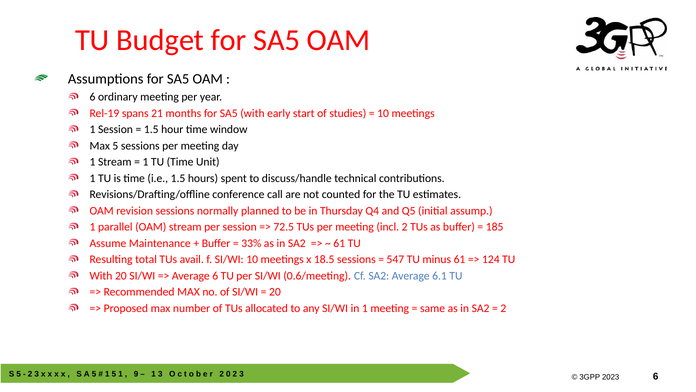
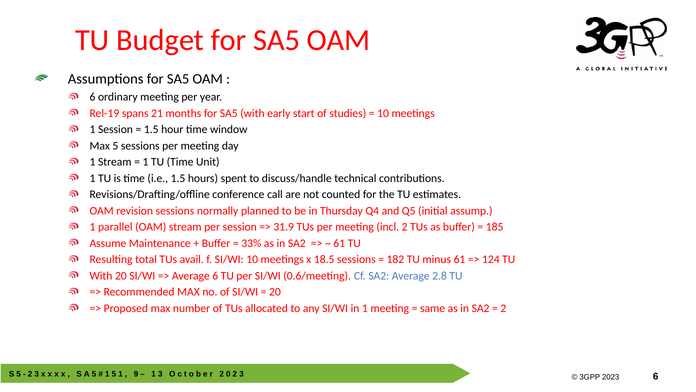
72.5: 72.5 -> 31.9
547: 547 -> 182
6.1: 6.1 -> 2.8
